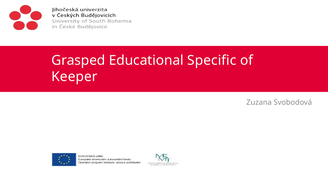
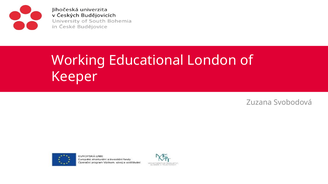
Grasped: Grasped -> Working
Specific: Specific -> London
